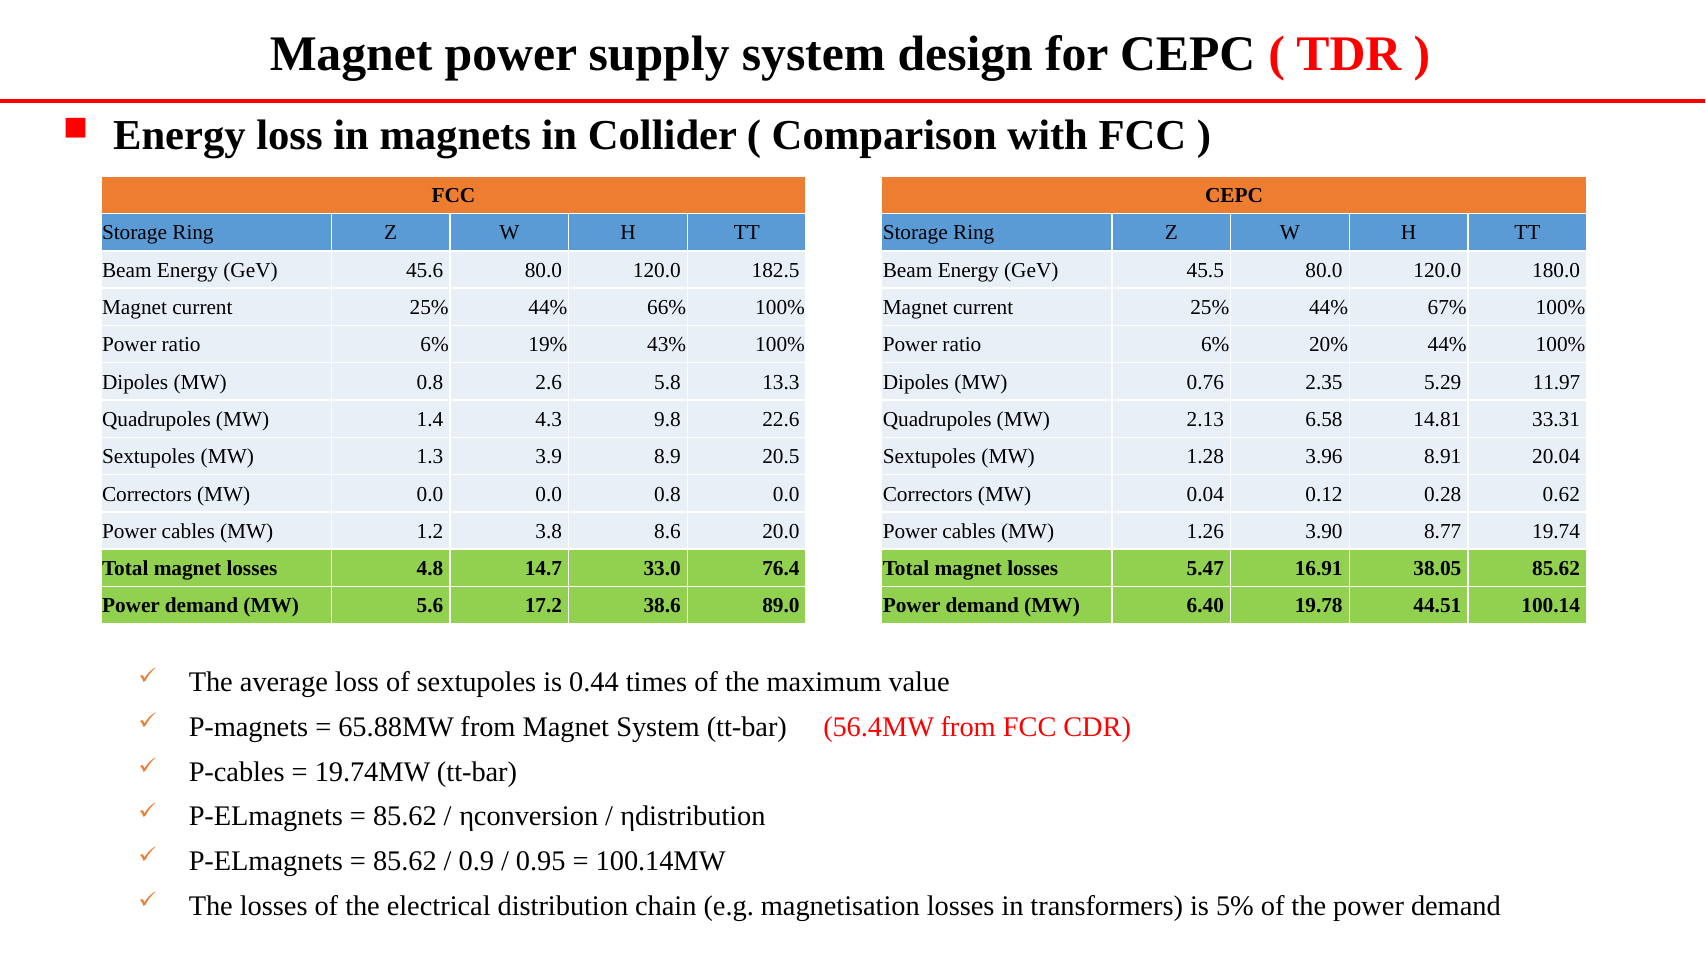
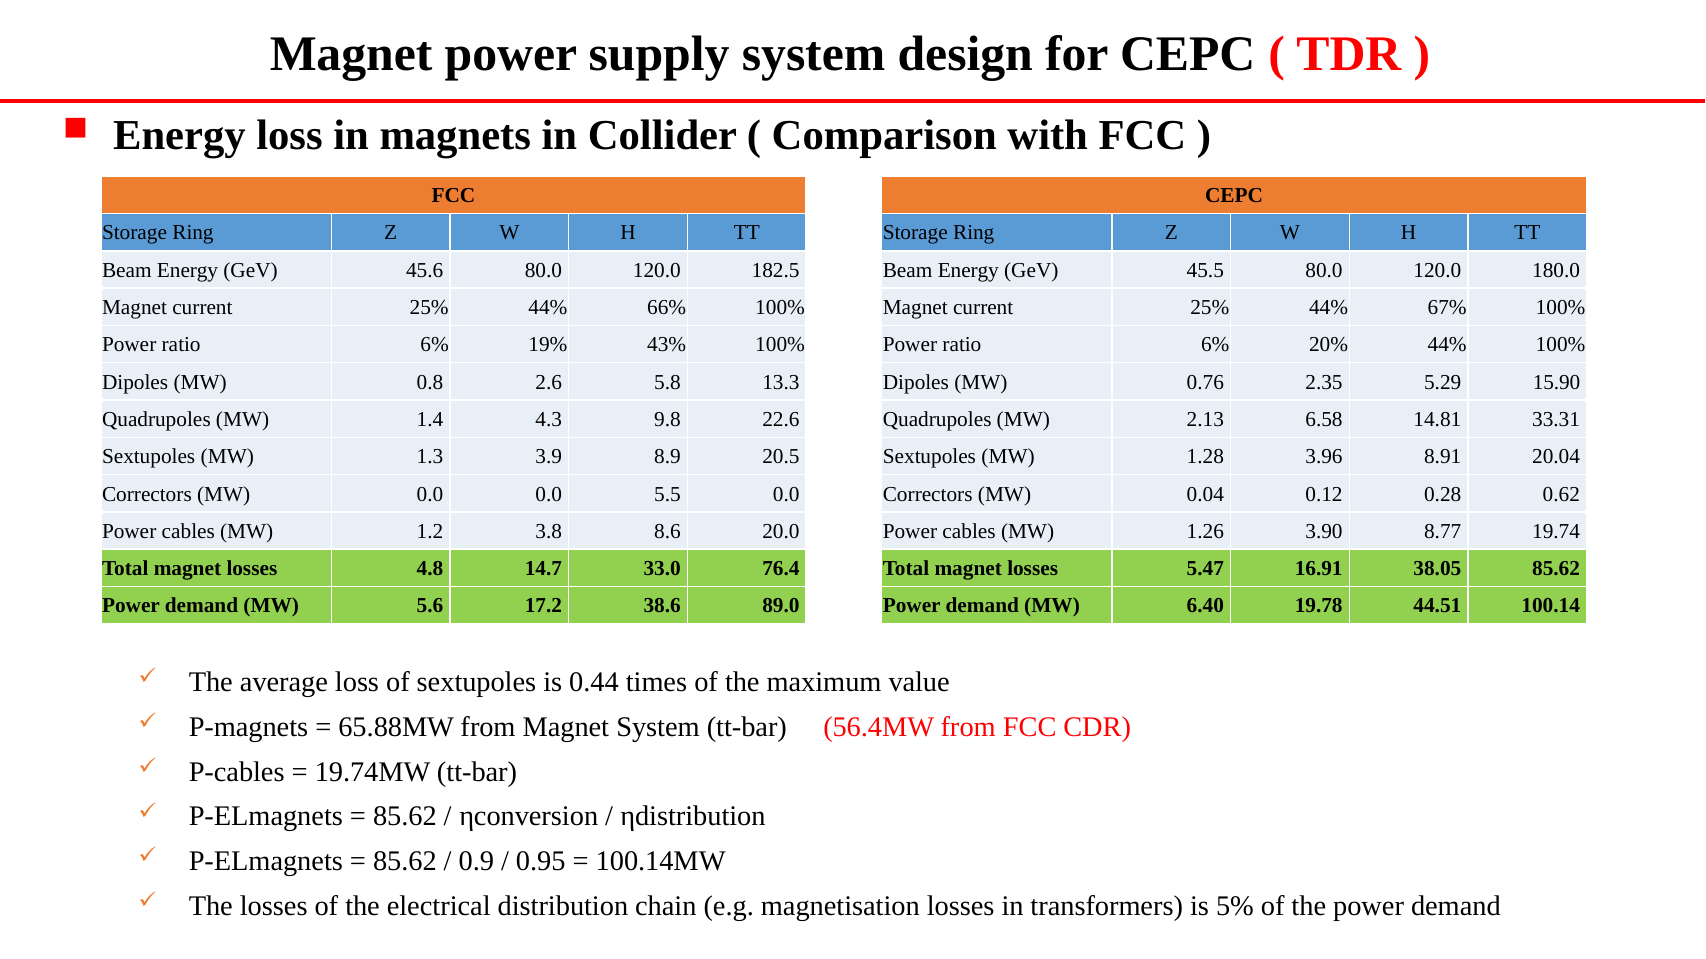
11.97: 11.97 -> 15.90
0.0 0.8: 0.8 -> 5.5
